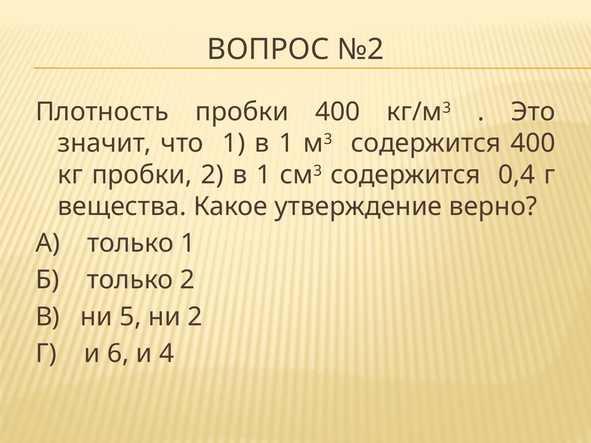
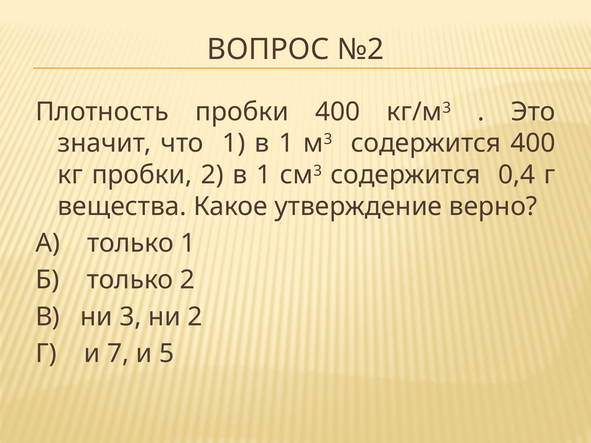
5: 5 -> 3
6: 6 -> 7
4: 4 -> 5
